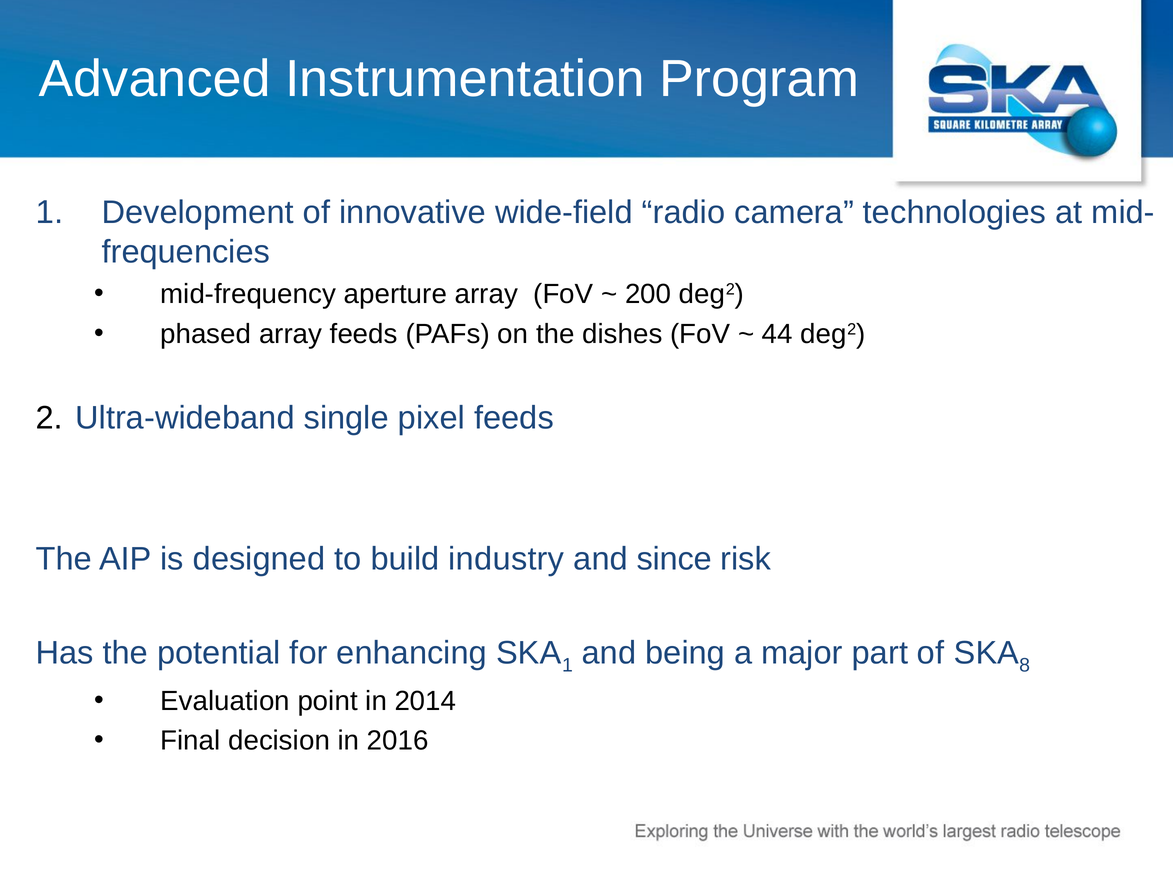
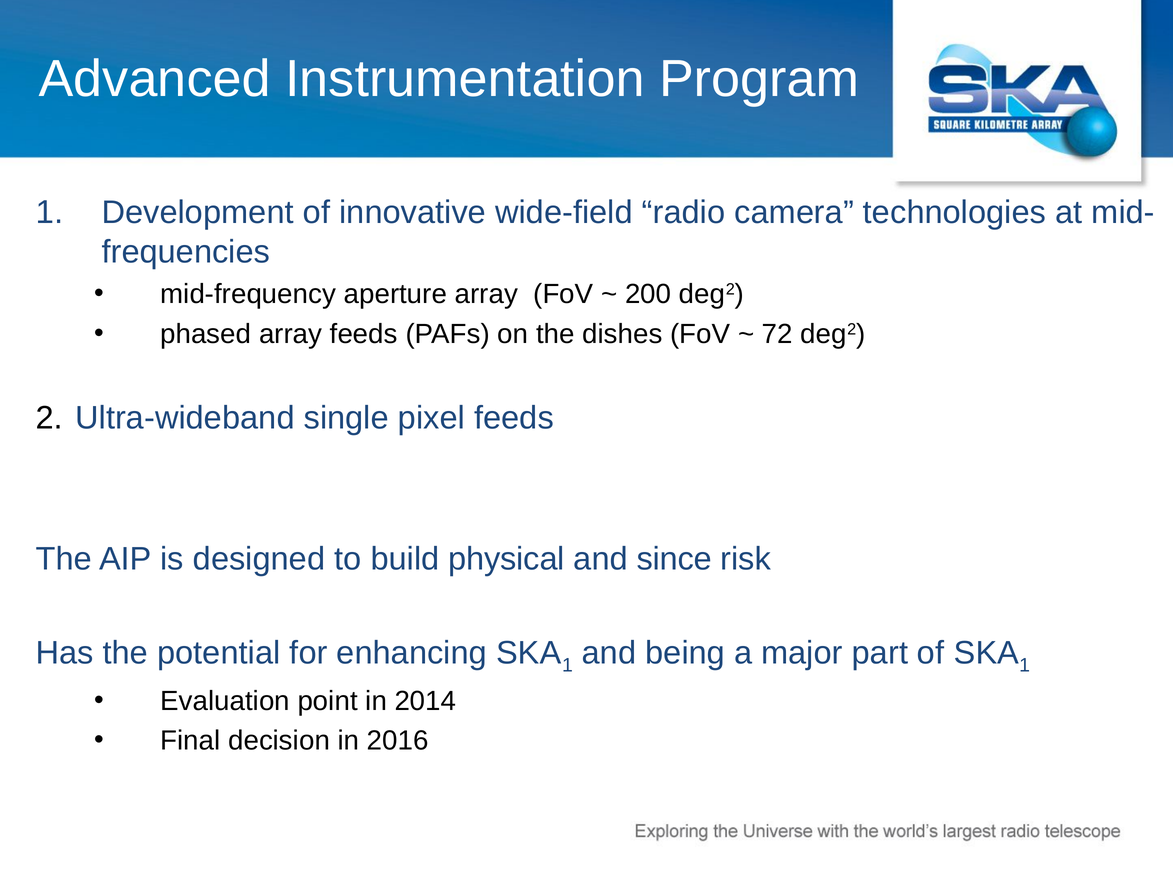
44: 44 -> 72
industry: industry -> physical
8 at (1025, 665): 8 -> 1
